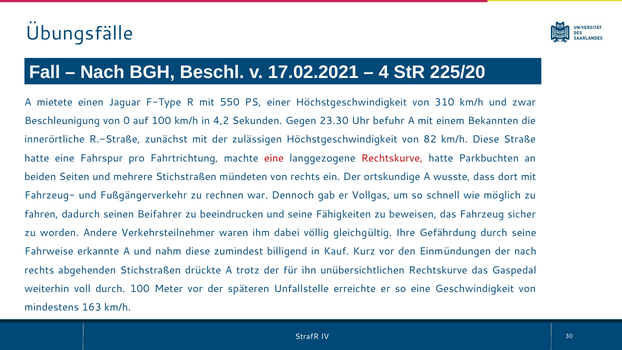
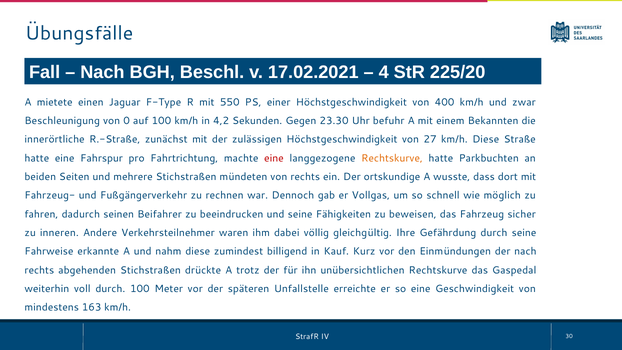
310: 310 -> 400
82: 82 -> 27
Rechtskurve at (392, 158) colour: red -> orange
worden: worden -> inneren
